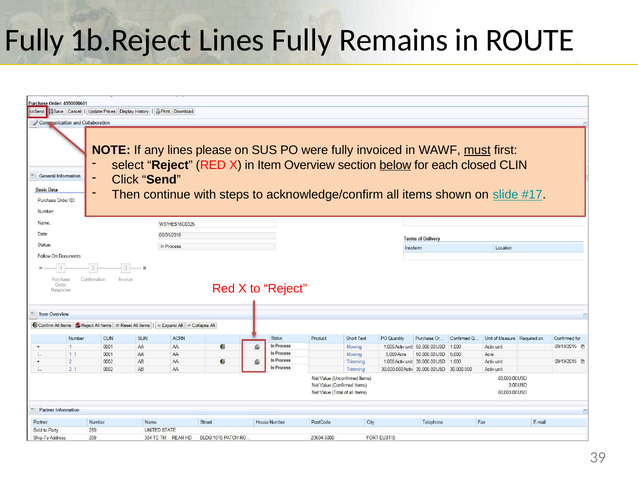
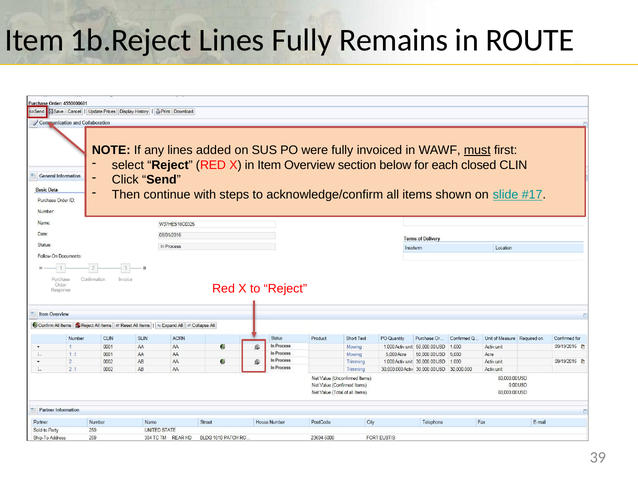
Fully at (34, 40): Fully -> Item
please: please -> added
below underline: present -> none
